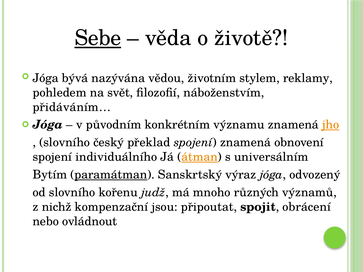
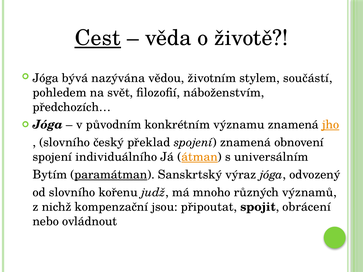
Sebe: Sebe -> Cest
reklamy: reklamy -> součástí
přidáváním…: přidáváním… -> předchozích…
